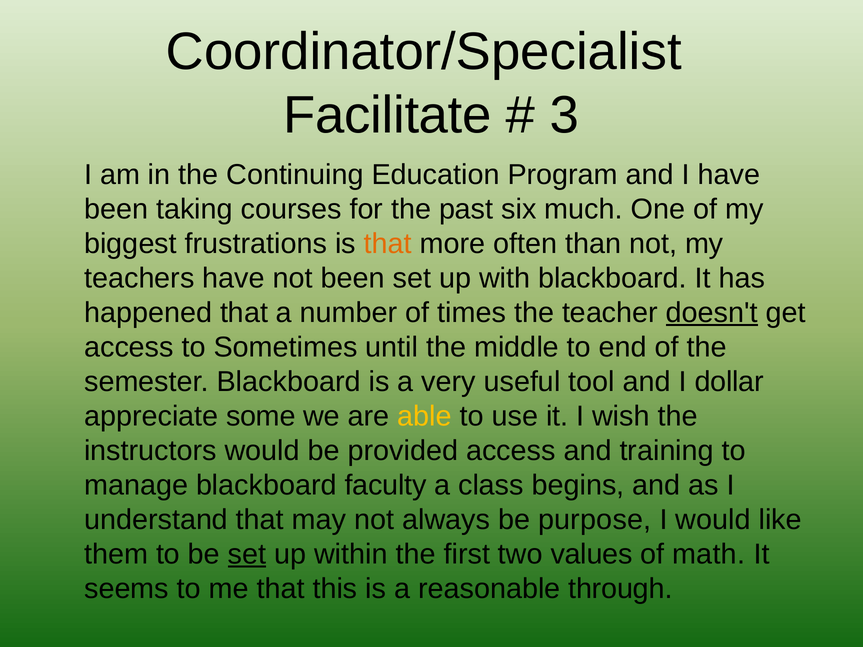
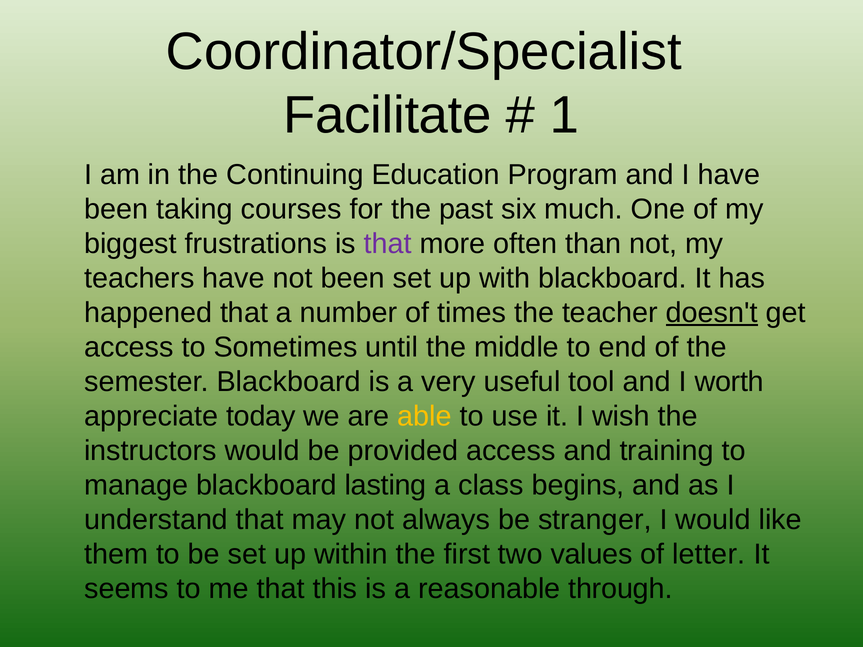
3: 3 -> 1
that at (388, 244) colour: orange -> purple
dollar: dollar -> worth
some: some -> today
faculty: faculty -> lasting
purpose: purpose -> stranger
set at (247, 554) underline: present -> none
math: math -> letter
